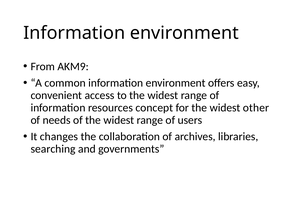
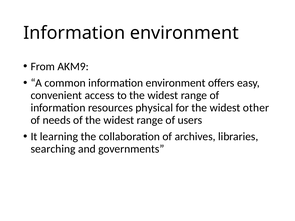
concept: concept -> physical
changes: changes -> learning
